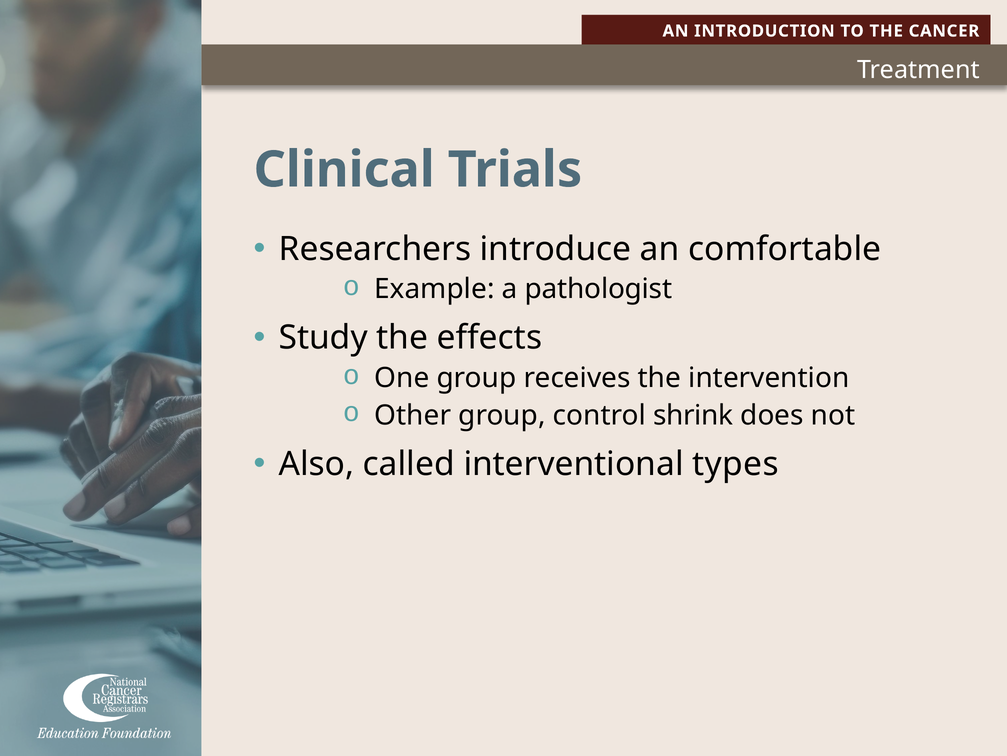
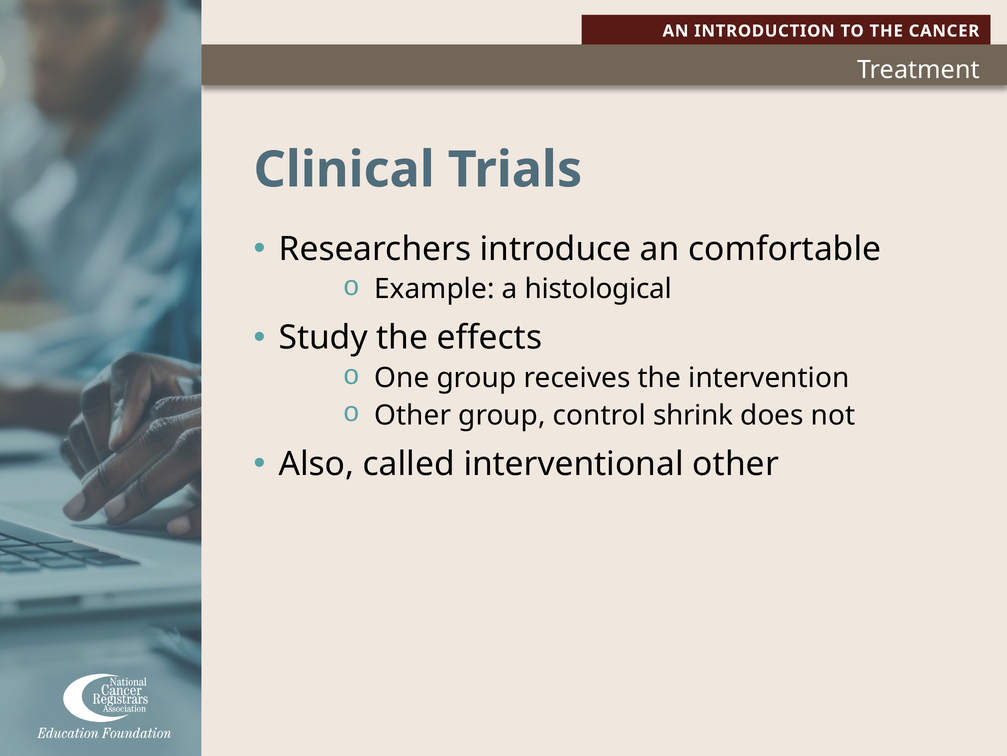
pathologist: pathologist -> histological
interventional types: types -> other
